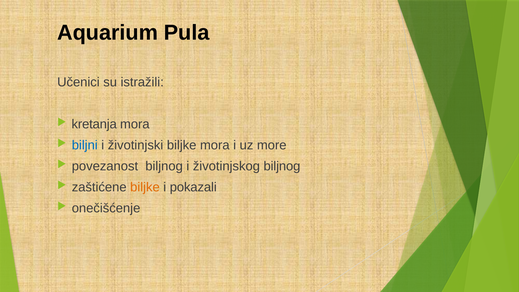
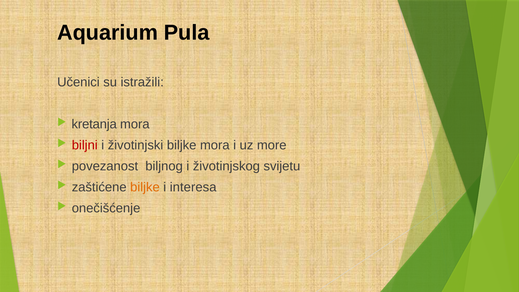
biljni colour: blue -> red
životinjskog biljnog: biljnog -> svijetu
pokazali: pokazali -> interesa
